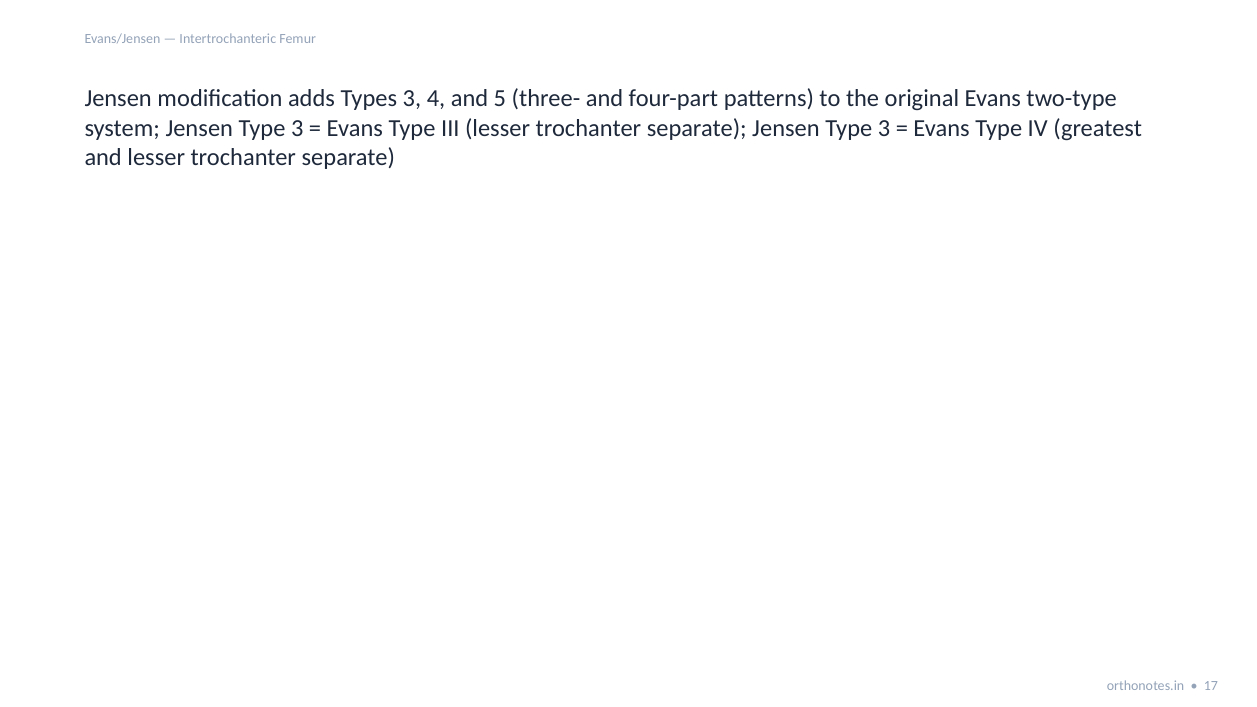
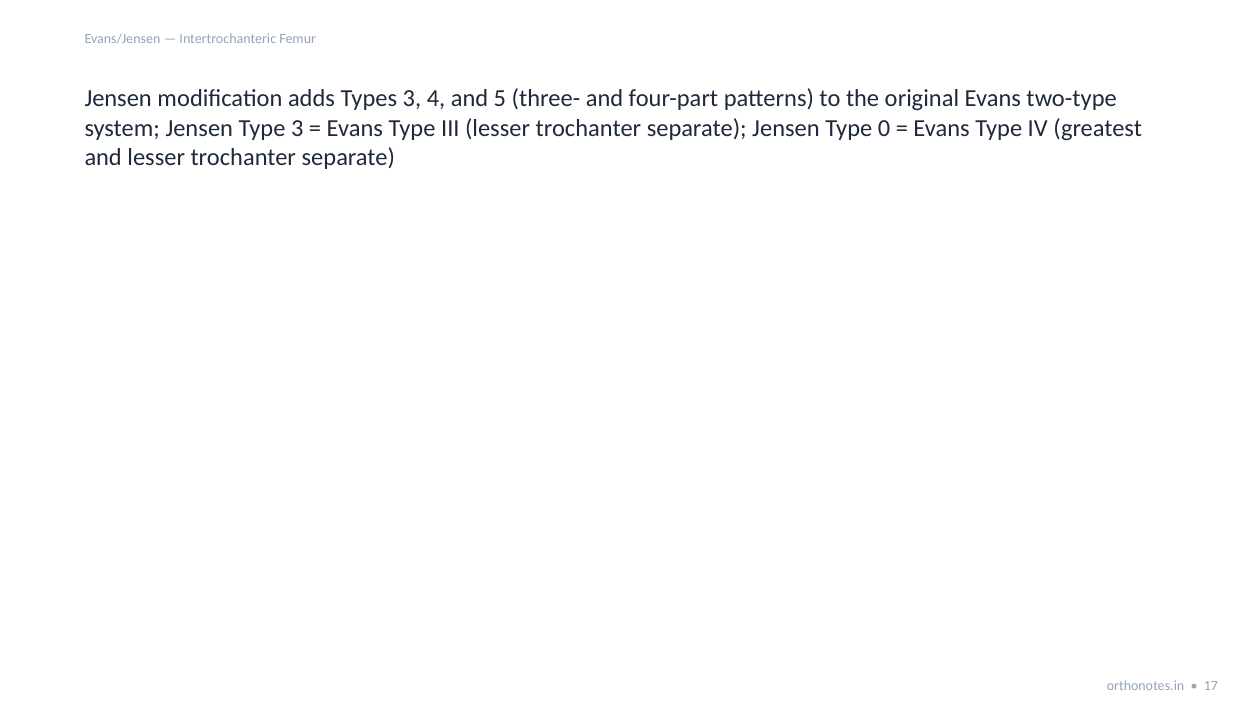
separate Jensen Type 3: 3 -> 0
